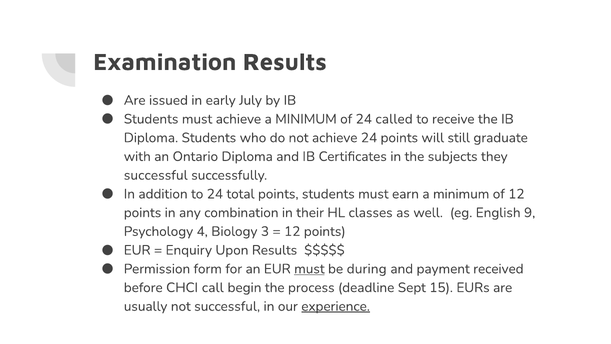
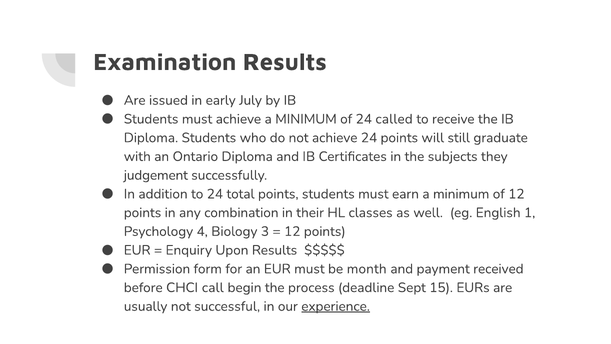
successful at (156, 175): successful -> judgement
9: 9 -> 1
must at (309, 269) underline: present -> none
during: during -> month
